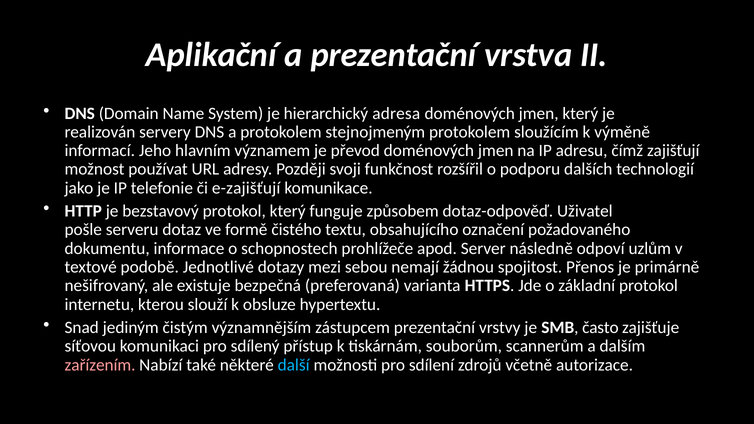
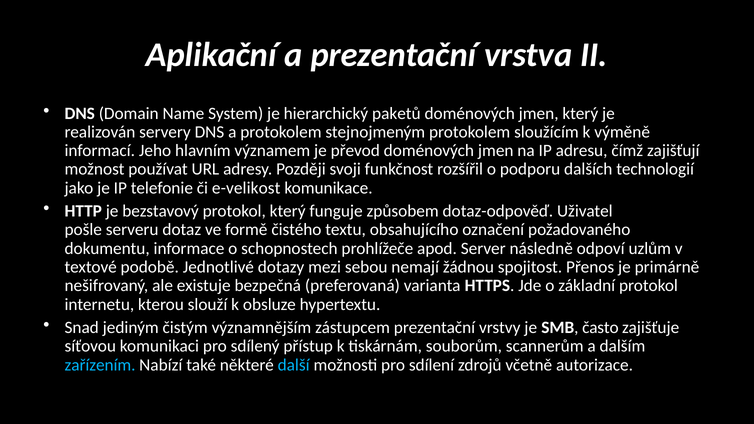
adresa: adresa -> paketů
e-zajišťují: e-zajišťují -> e-velikost
zařízením colour: pink -> light blue
